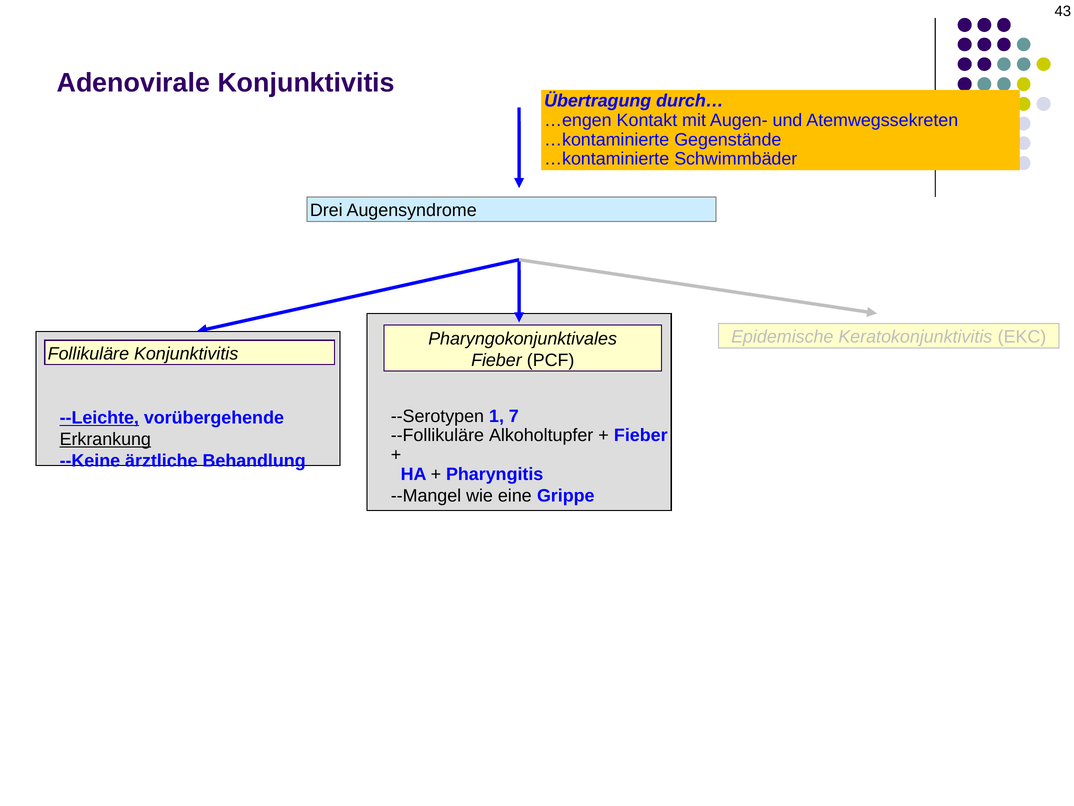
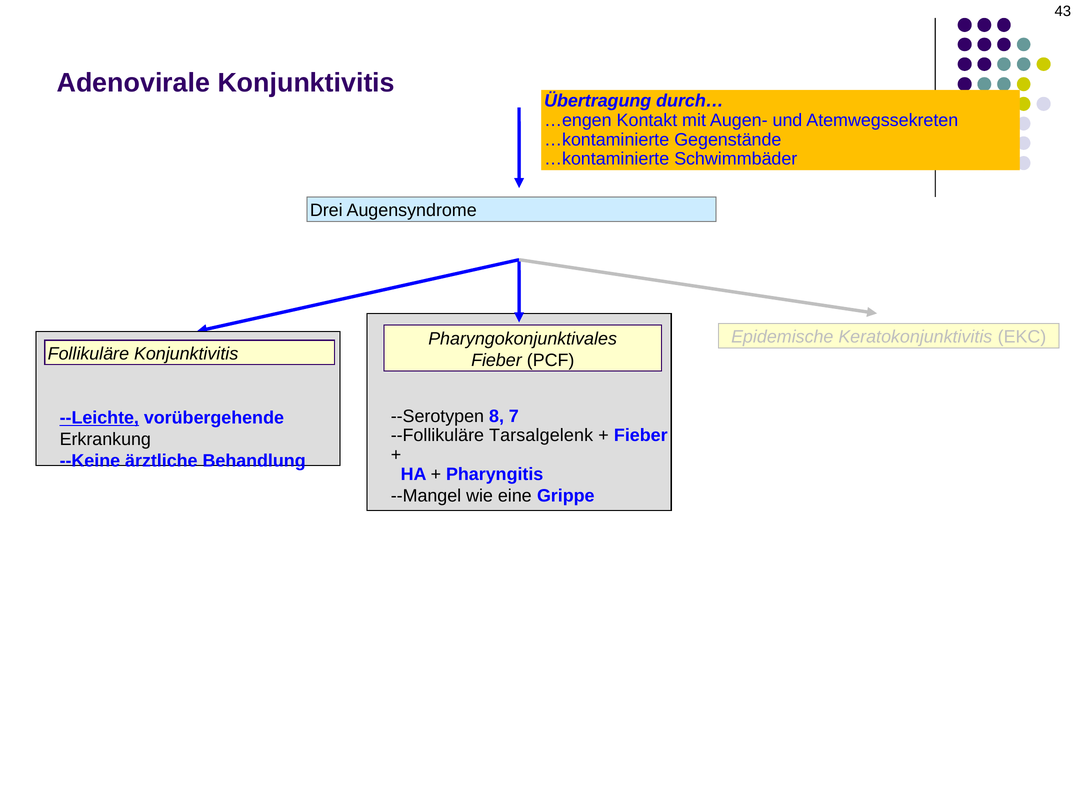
1: 1 -> 8
Alkoholtupfer: Alkoholtupfer -> Tarsalgelenk
Erkrankung underline: present -> none
